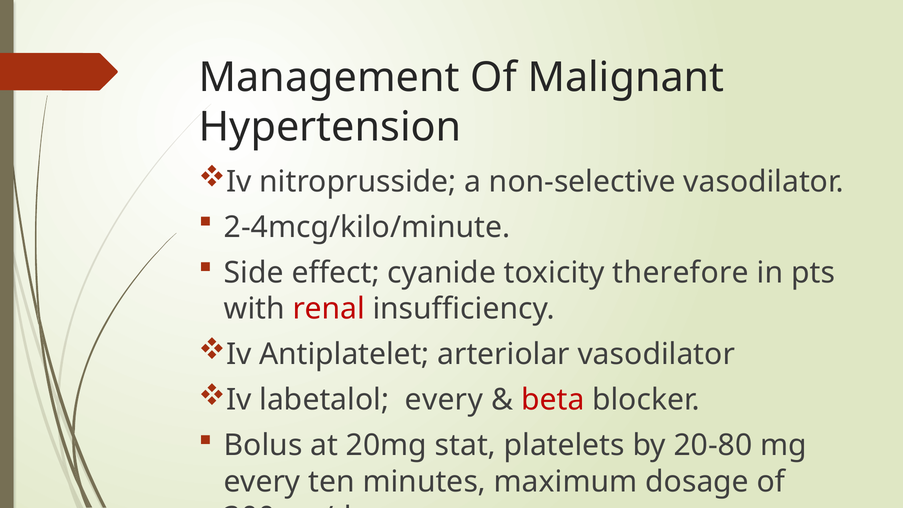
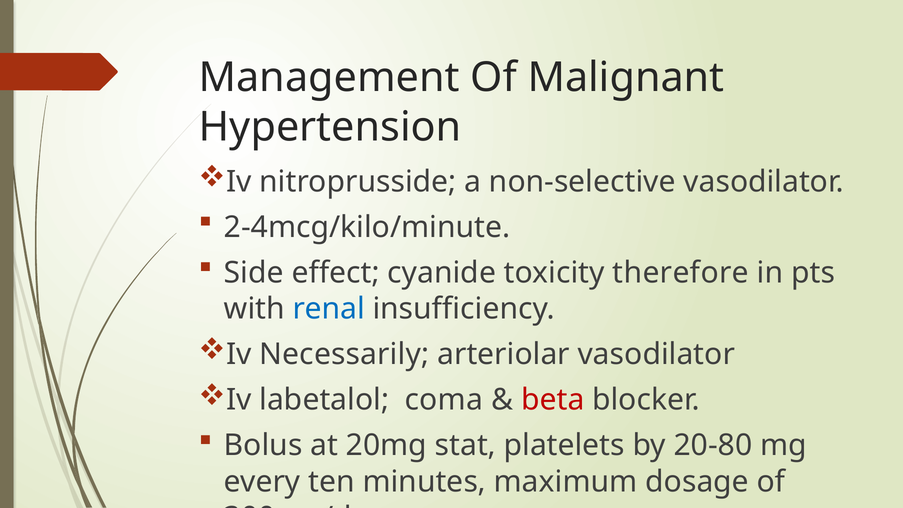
renal colour: red -> blue
Antiplatelet: Antiplatelet -> Necessarily
labetalol every: every -> coma
